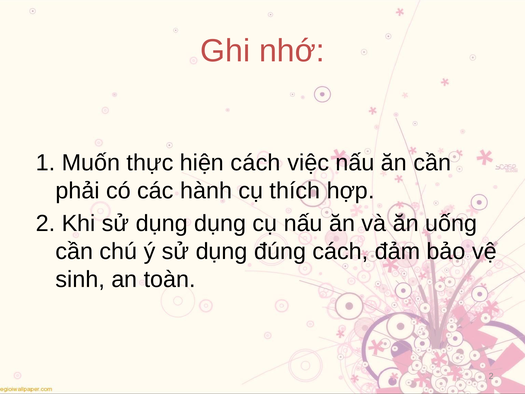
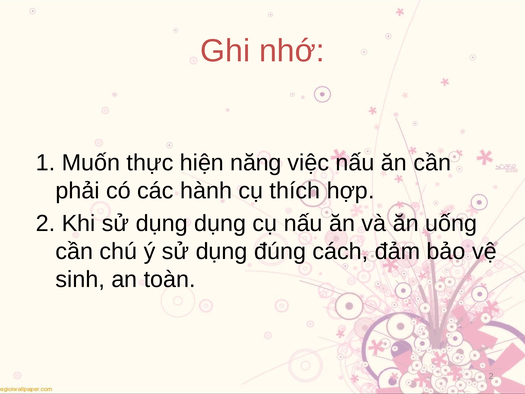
hiện cách: cách -> năng
